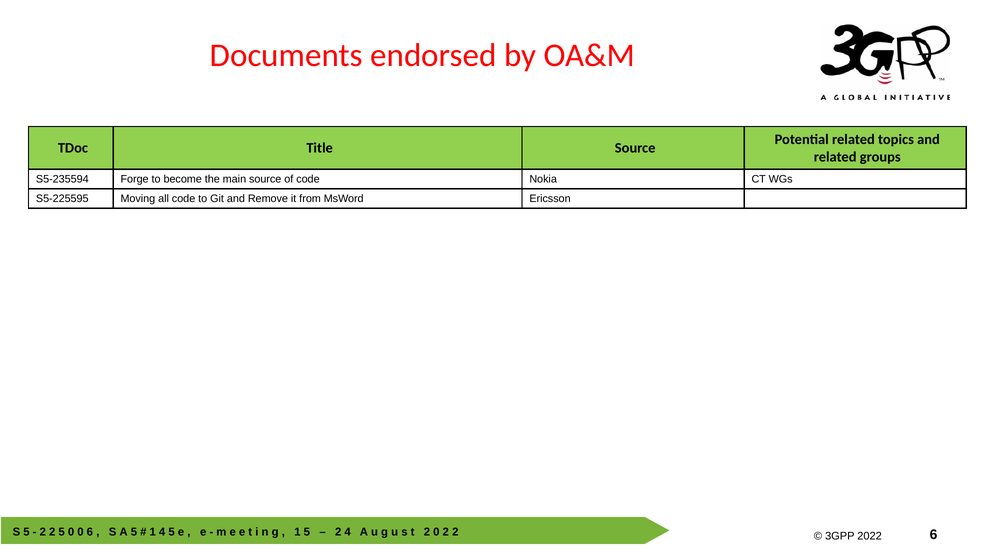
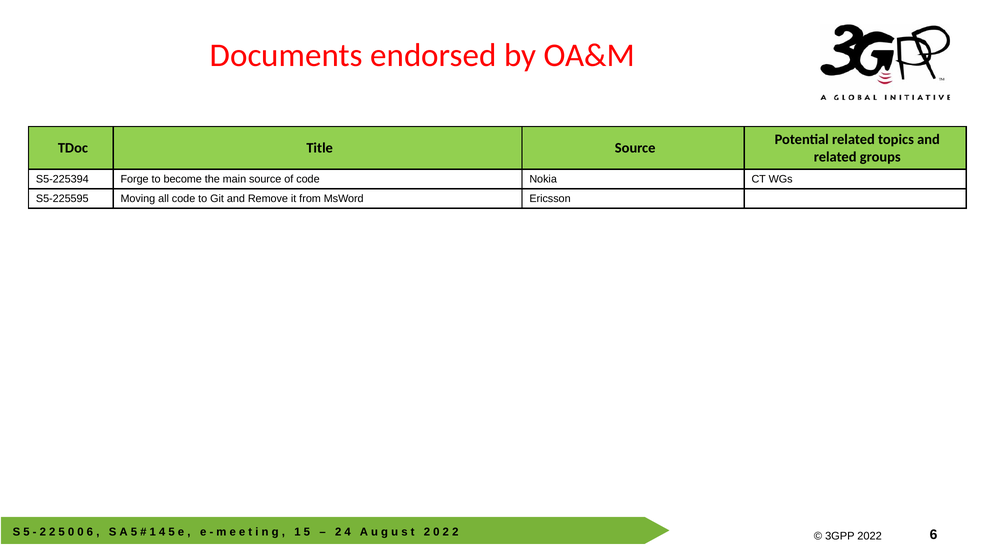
S5-235594: S5-235594 -> S5-225394
